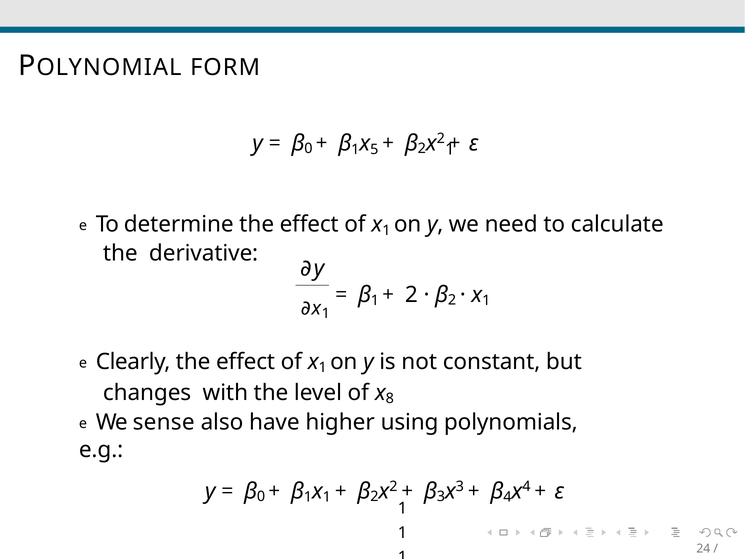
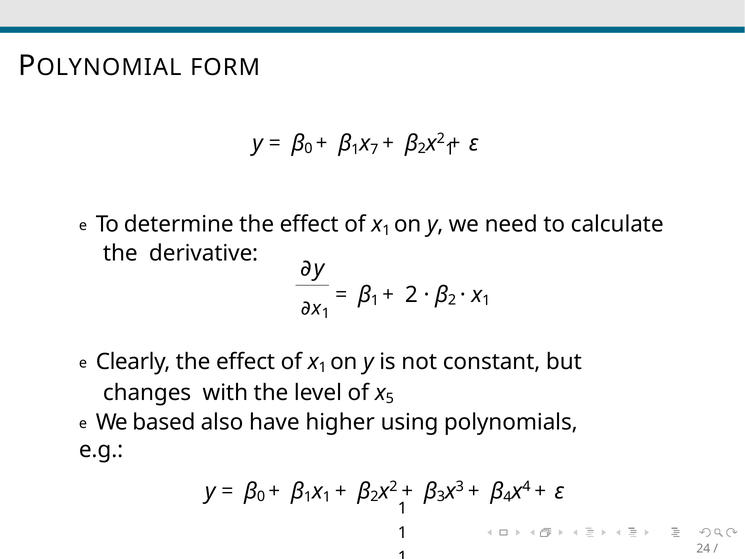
5: 5 -> 7
8: 8 -> 5
sense: sense -> based
